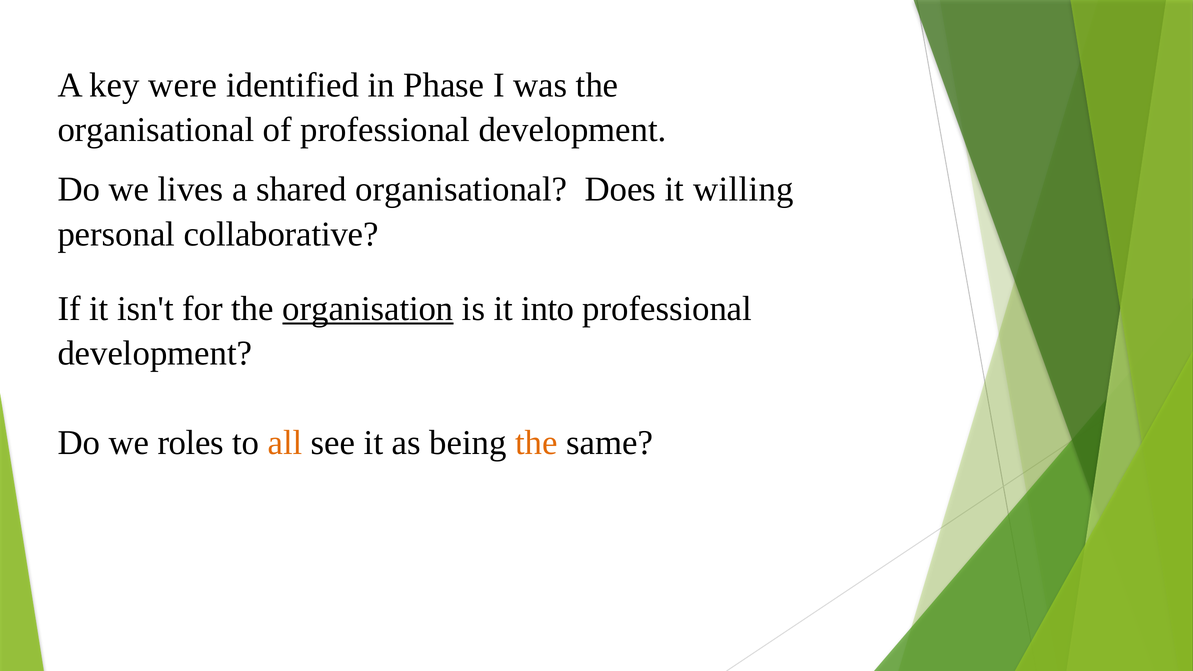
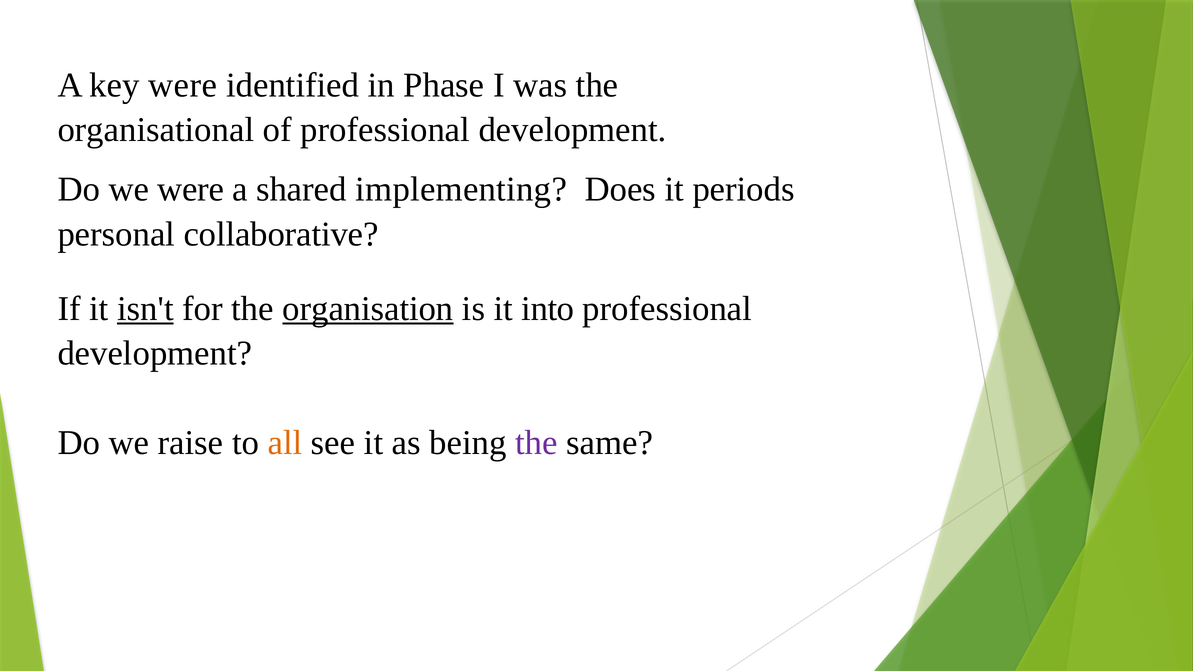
we lives: lives -> were
shared organisational: organisational -> implementing
willing: willing -> periods
isn't underline: none -> present
roles: roles -> raise
the at (536, 443) colour: orange -> purple
